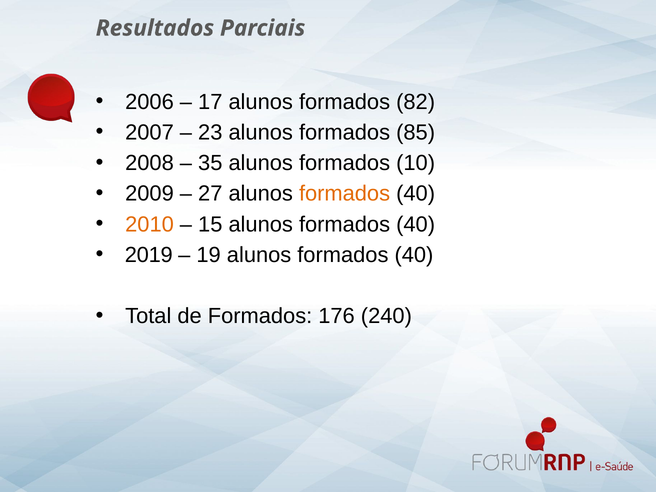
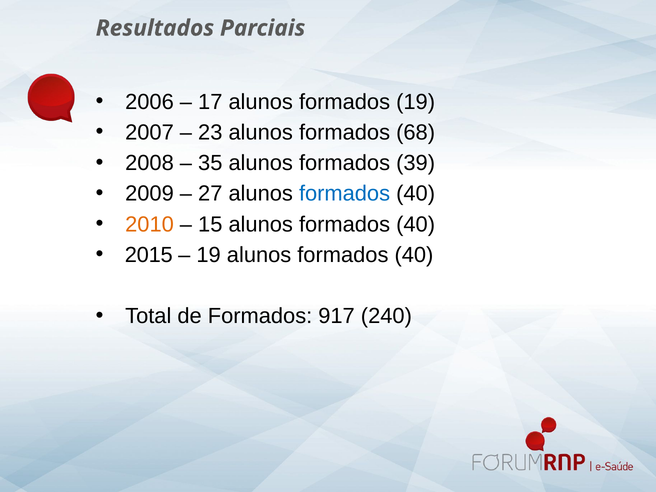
formados 82: 82 -> 19
85: 85 -> 68
10: 10 -> 39
formados at (345, 194) colour: orange -> blue
2019: 2019 -> 2015
176: 176 -> 917
